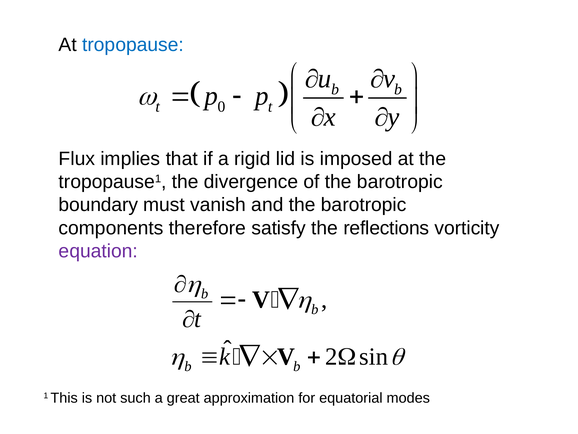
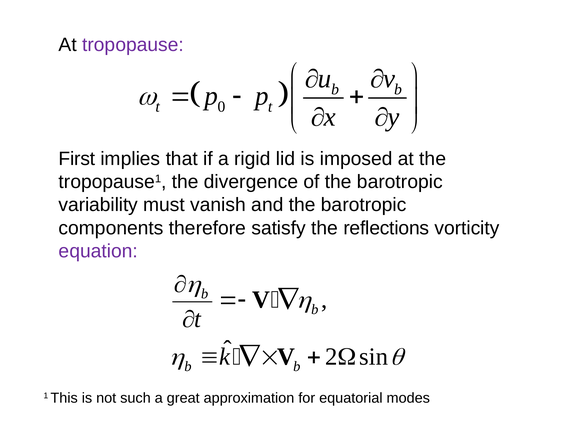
tropopause colour: blue -> purple
Flux: Flux -> First
boundary: boundary -> variability
